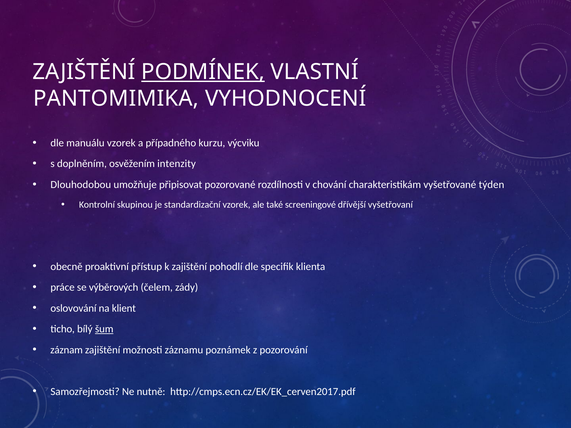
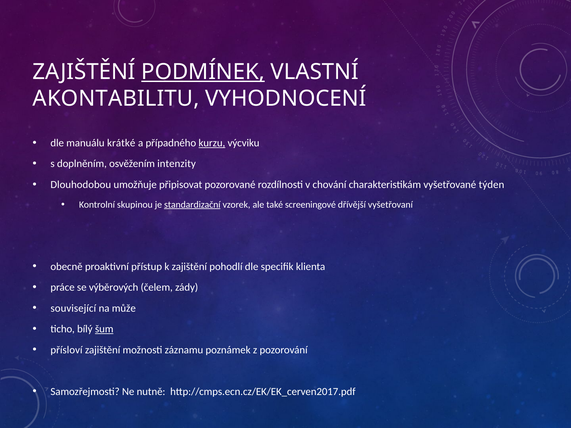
PANTOMIMIKA: PANTOMIMIKA -> AKONTABILITU
manuálu vzorek: vzorek -> krátké
kurzu underline: none -> present
standardizační underline: none -> present
oslovování: oslovování -> související
klient: klient -> může
záznam: záznam -> přísloví
